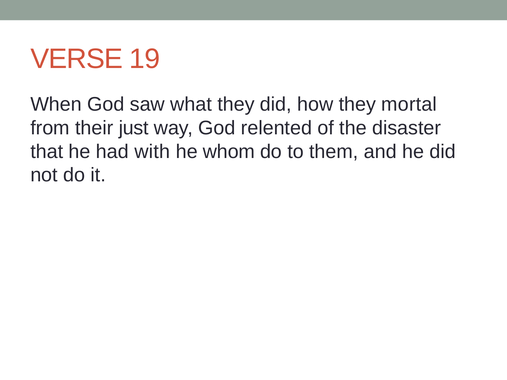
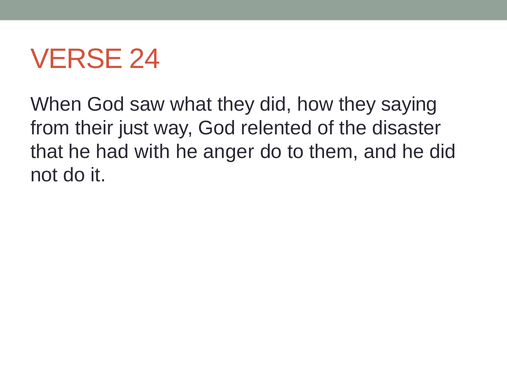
19: 19 -> 24
mortal: mortal -> saying
whom: whom -> anger
